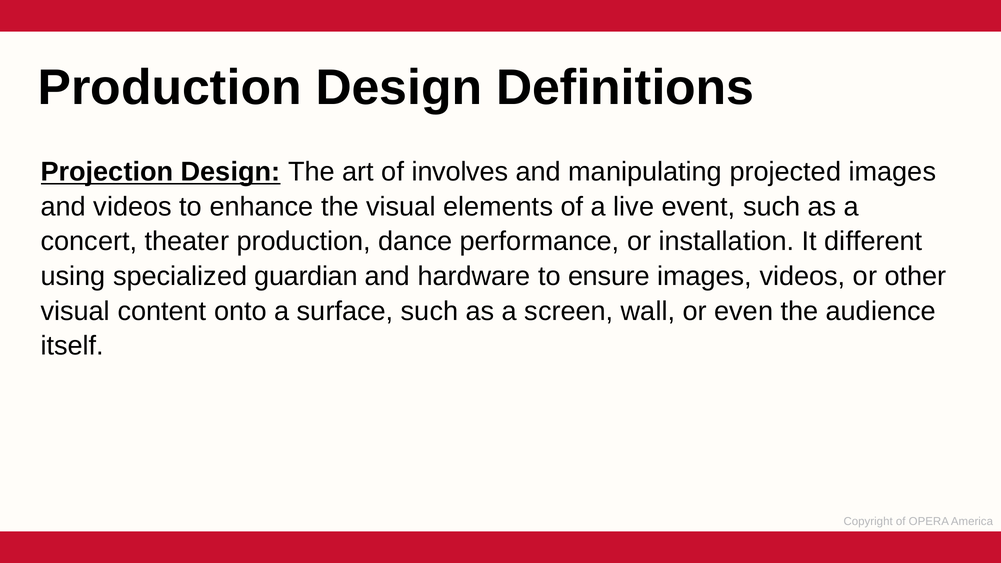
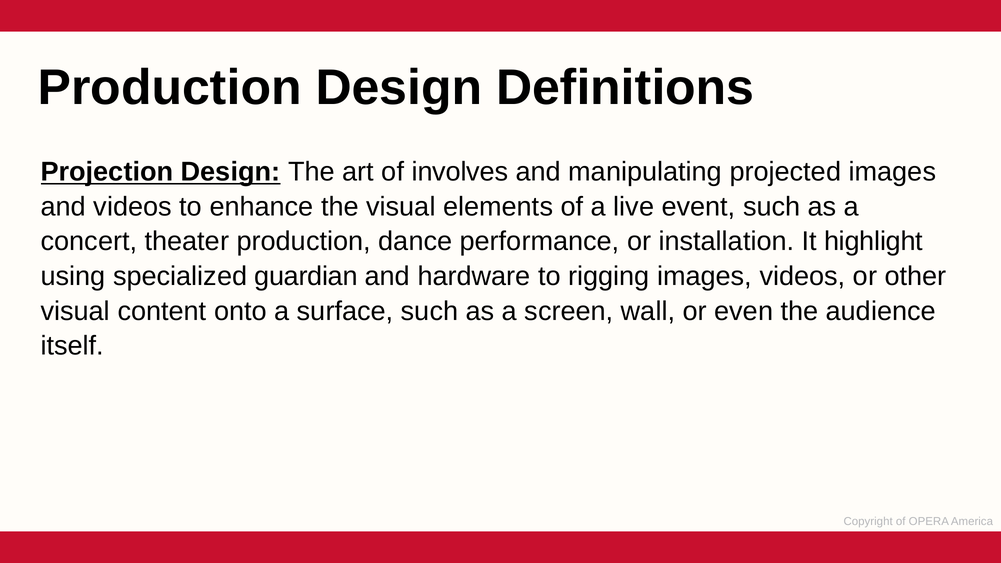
different: different -> highlight
ensure: ensure -> rigging
